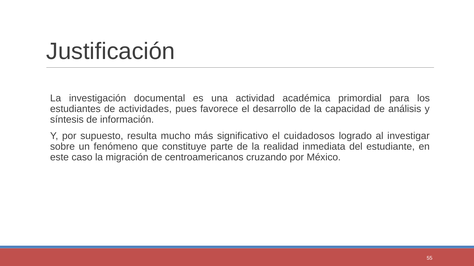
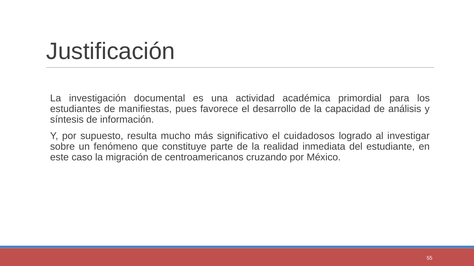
actividades: actividades -> manifiestas
